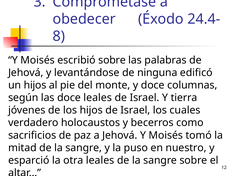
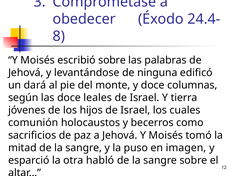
un hijos: hijos -> dará
verdadero: verdadero -> comunión
nuestro: nuestro -> imagen
otra leales: leales -> habló
